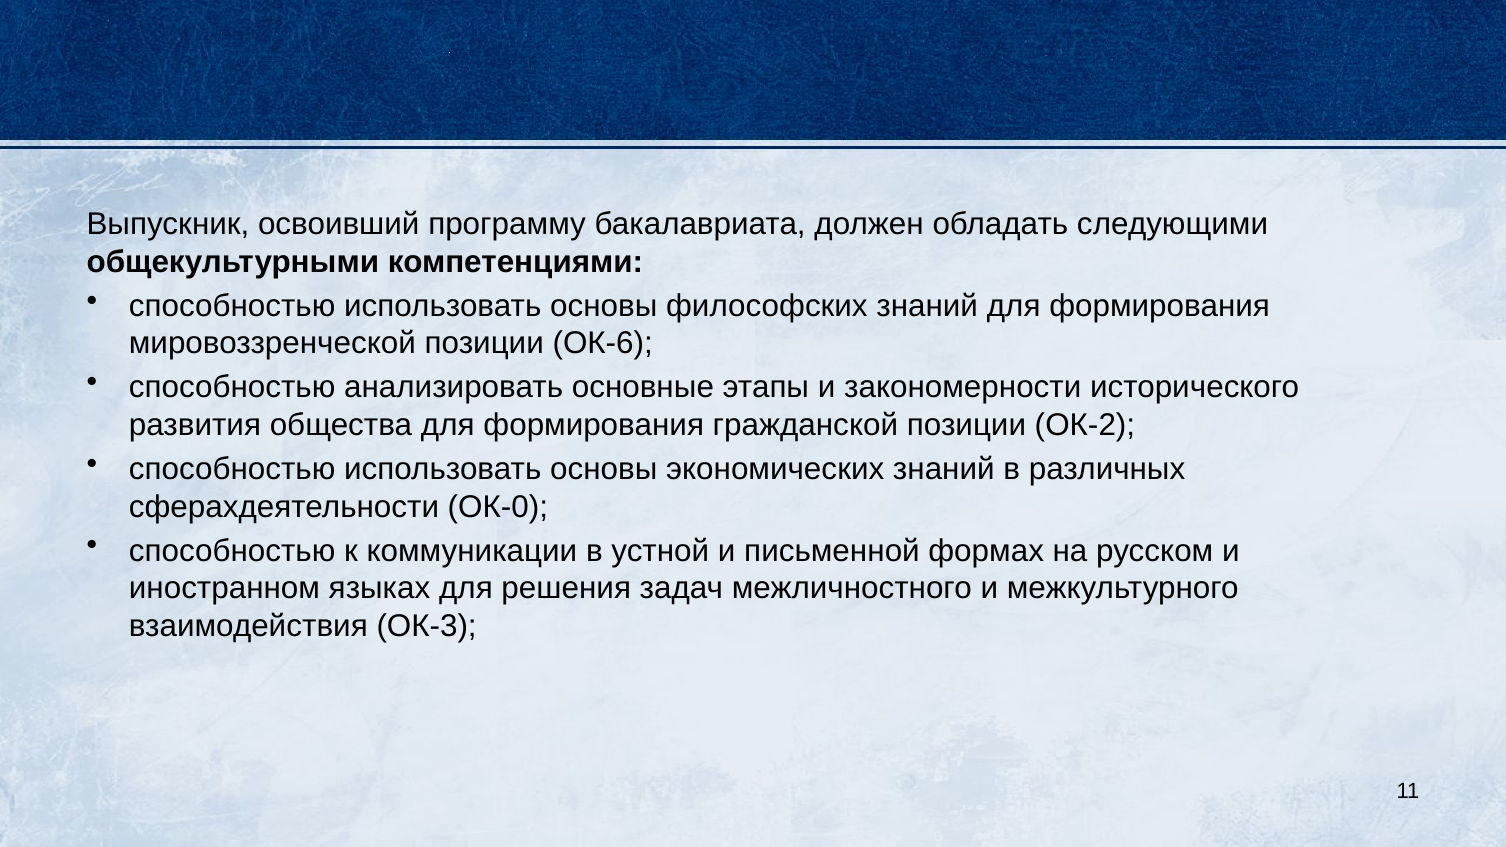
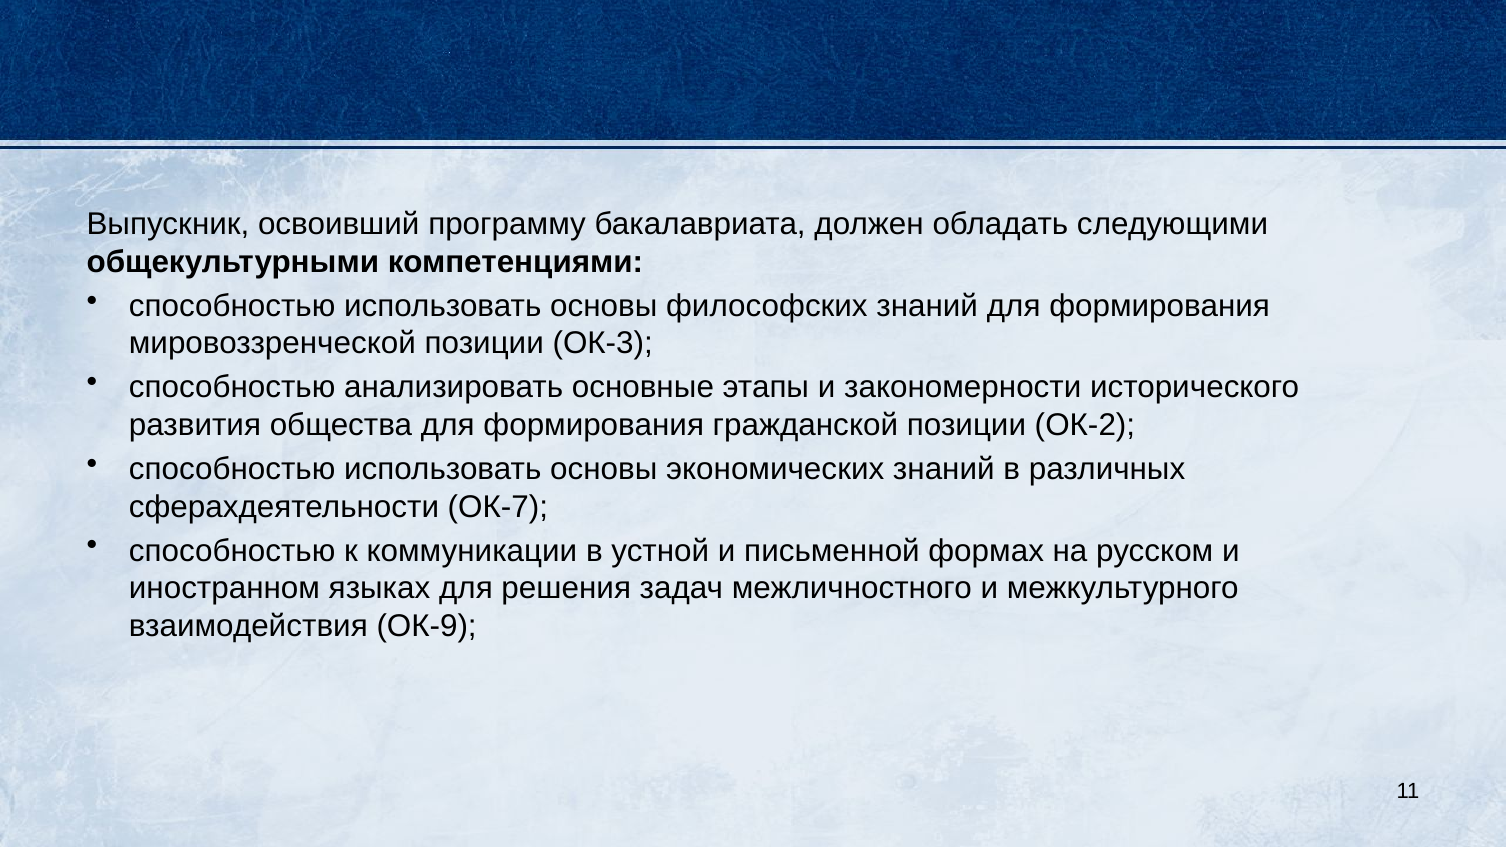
ОК-6: ОК-6 -> ОК-3
ОК-0: ОК-0 -> ОК-7
ОК-3: ОК-3 -> ОК-9
